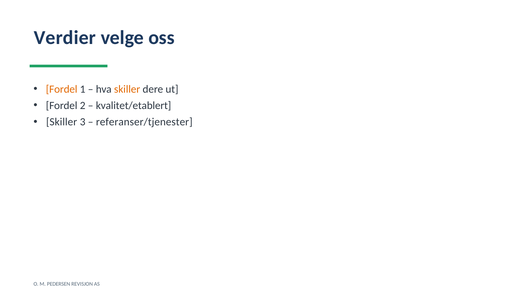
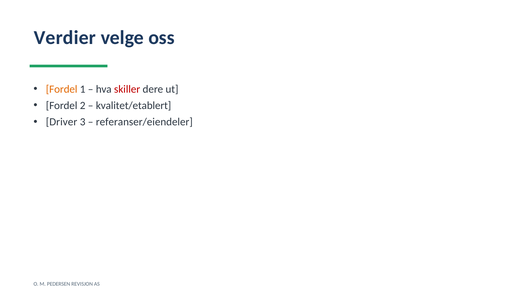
skiller at (127, 89) colour: orange -> red
Skiller at (62, 122): Skiller -> Driver
referanser/tjenester: referanser/tjenester -> referanser/eiendeler
